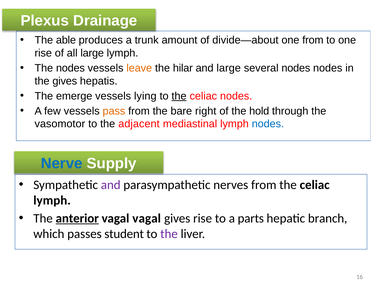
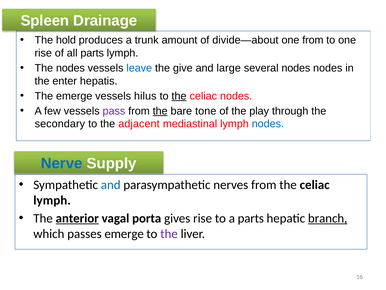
Plexus: Plexus -> Spleen
able: able -> hold
all large: large -> parts
leave colour: orange -> blue
hilar: hilar -> give
the gives: gives -> enter
lying: lying -> hilus
pass colour: orange -> purple
the at (160, 111) underline: none -> present
right: right -> tone
hold: hold -> play
vasomotor: vasomotor -> secondary
and at (111, 184) colour: purple -> blue
vagal vagal: vagal -> porta
branch underline: none -> present
passes student: student -> emerge
